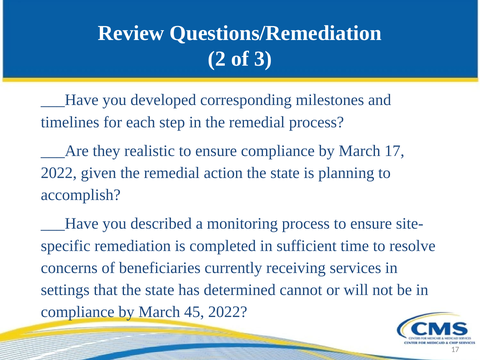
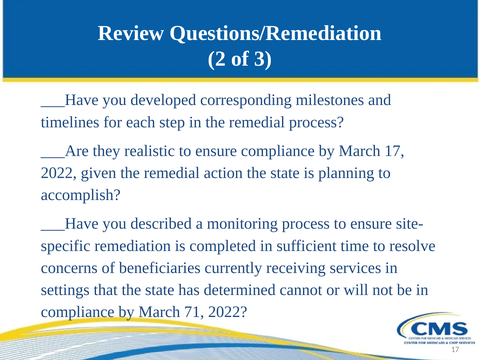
45: 45 -> 71
